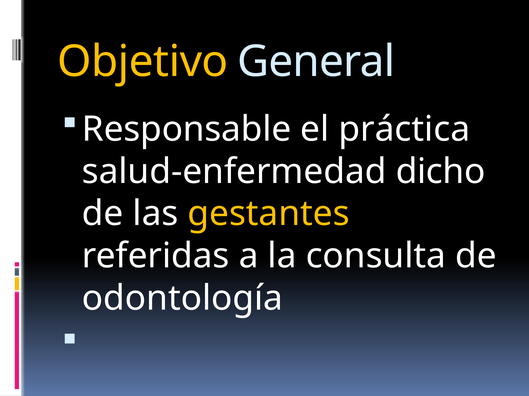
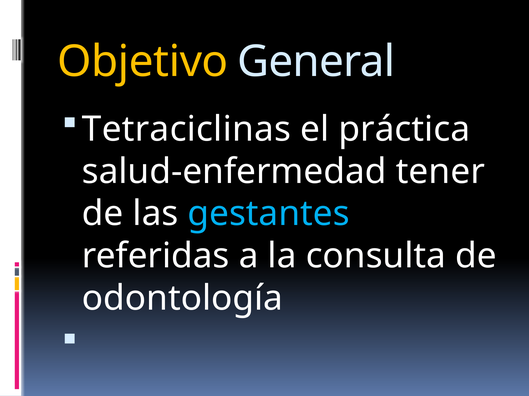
Responsable: Responsable -> Tetraciclinas
dicho: dicho -> tener
gestantes colour: yellow -> light blue
